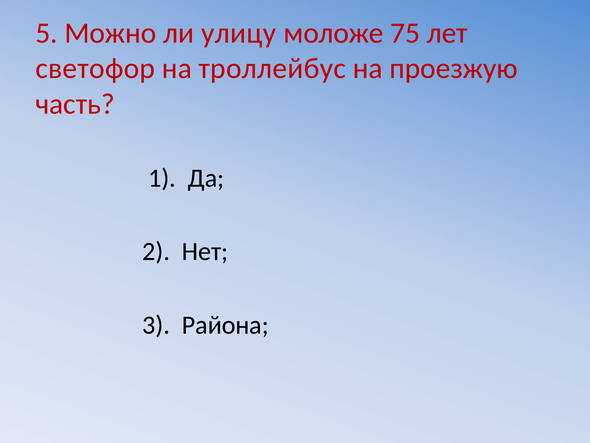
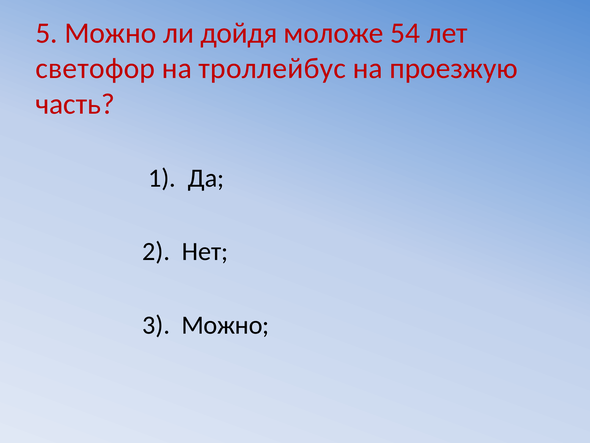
улицу: улицу -> дойдя
75: 75 -> 54
3 Района: Района -> Можно
